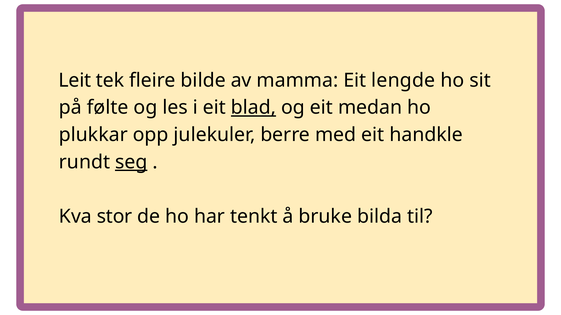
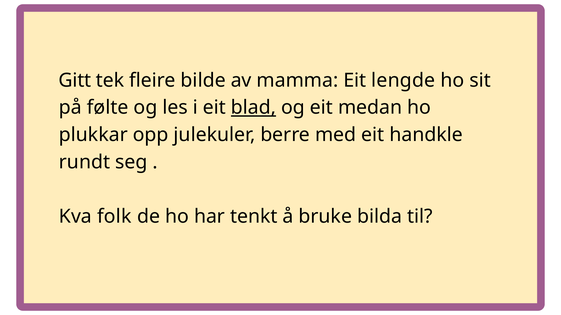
Leit: Leit -> Gitt
seg underline: present -> none
stor: stor -> folk
